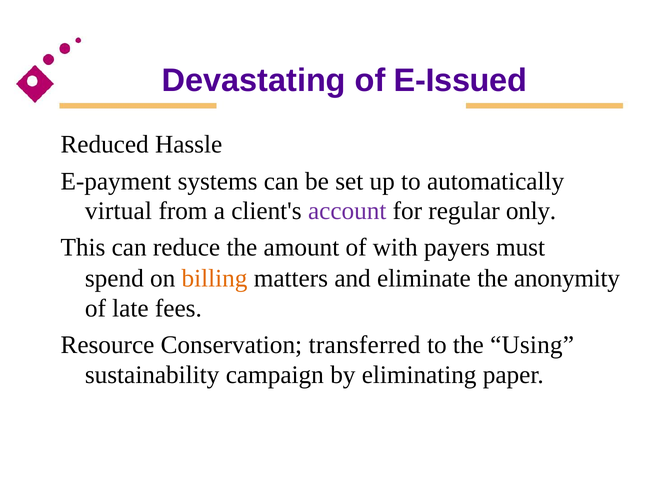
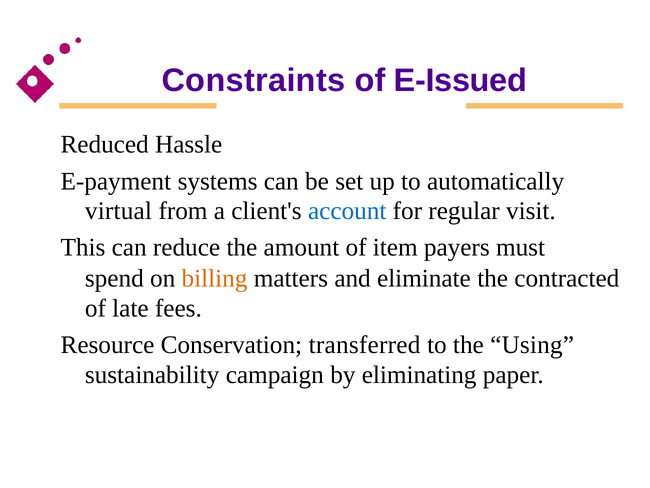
Devastating: Devastating -> Constraints
account colour: purple -> blue
only: only -> visit
with: with -> item
anonymity: anonymity -> contracted
